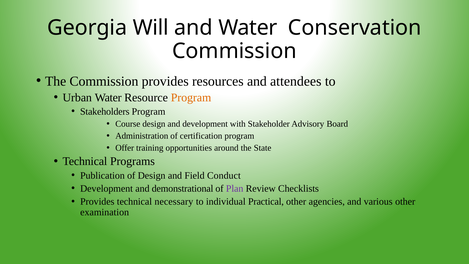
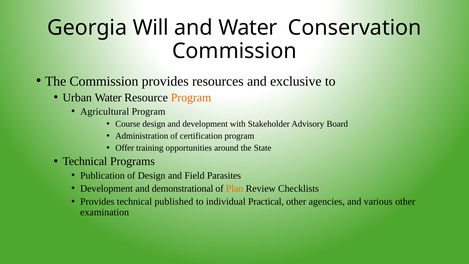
attendees: attendees -> exclusive
Stakeholders: Stakeholders -> Agricultural
Conduct: Conduct -> Parasites
Plan colour: purple -> orange
necessary: necessary -> published
